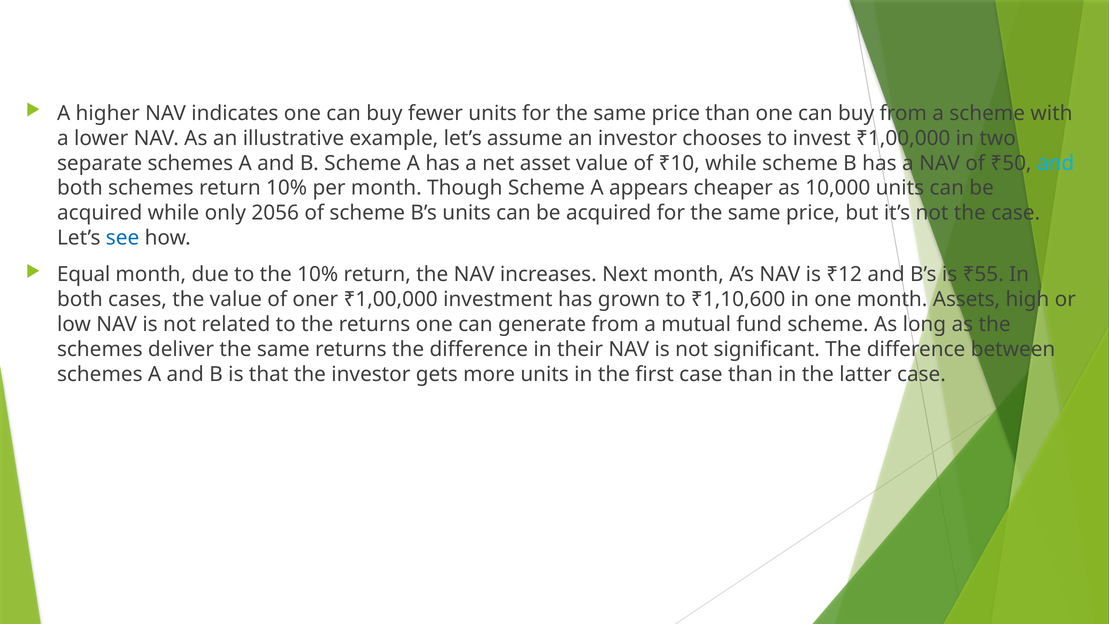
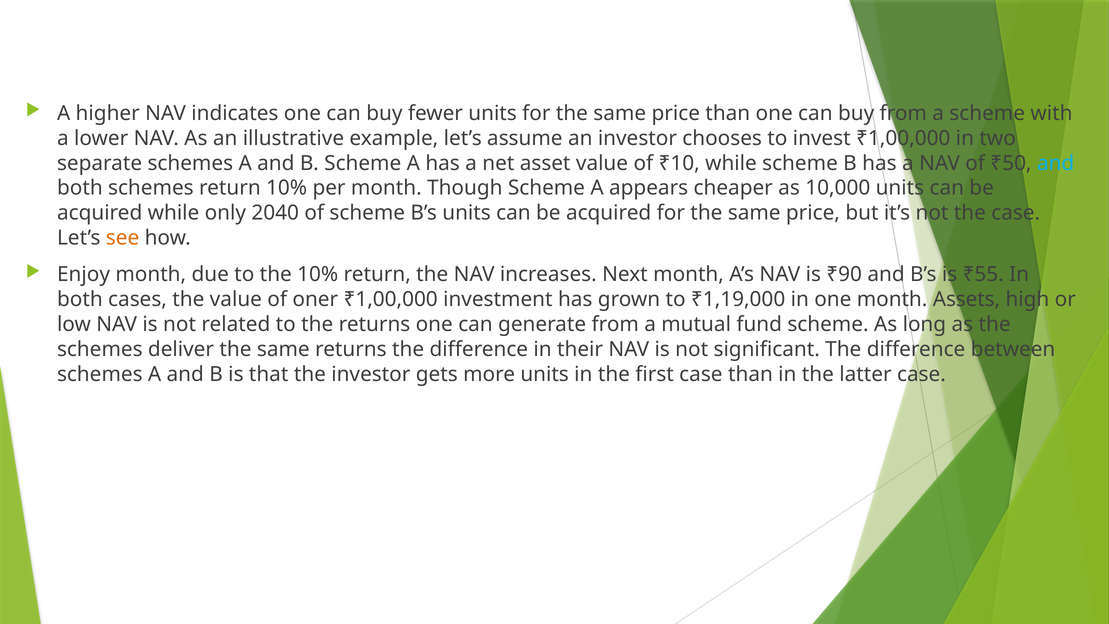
2056: 2056 -> 2040
see colour: blue -> orange
Equal: Equal -> Enjoy
₹12: ₹12 -> ₹90
₹1,10,600: ₹1,10,600 -> ₹1,19,000
